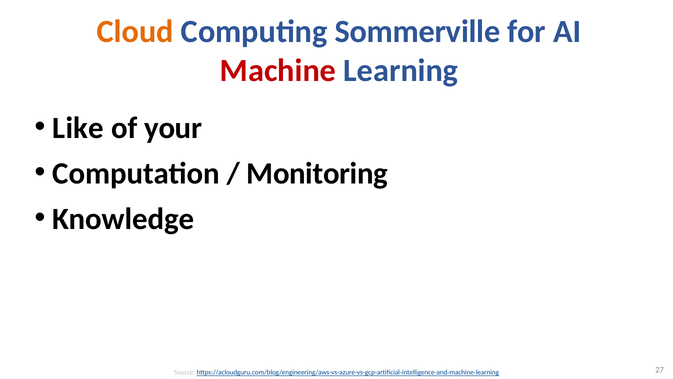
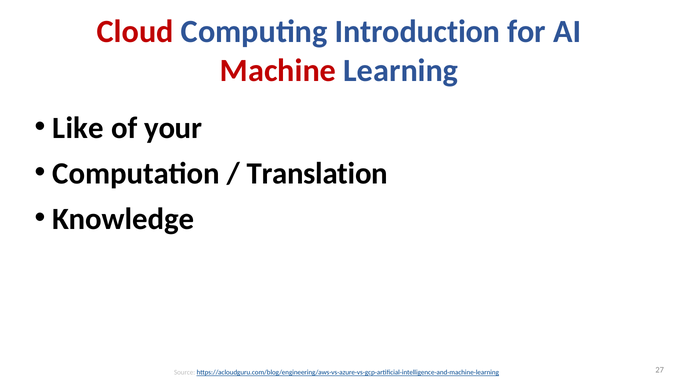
Cloud colour: orange -> red
Sommerville: Sommerville -> Introduction
Monitoring: Monitoring -> Translation
